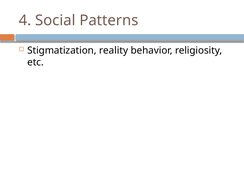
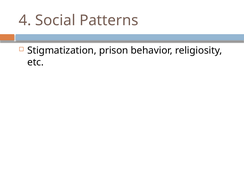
reality: reality -> prison
